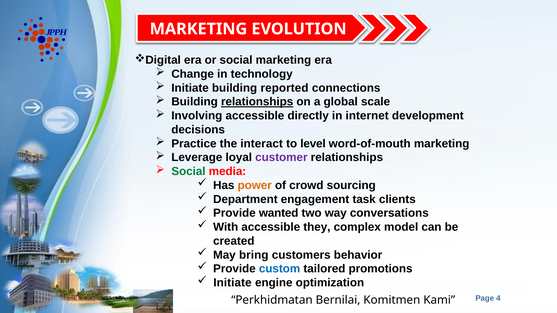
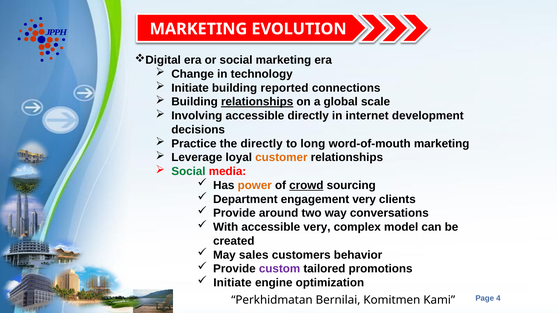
the interact: interact -> directly
level: level -> long
customer colour: purple -> orange
crowd underline: none -> present
engagement task: task -> very
wanted: wanted -> around
accessible they: they -> very
bring: bring -> sales
custom colour: blue -> purple
